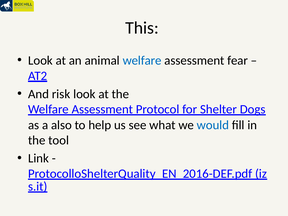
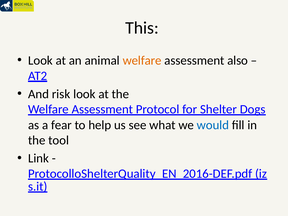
welfare at (142, 60) colour: blue -> orange
fear: fear -> also
also: also -> fear
